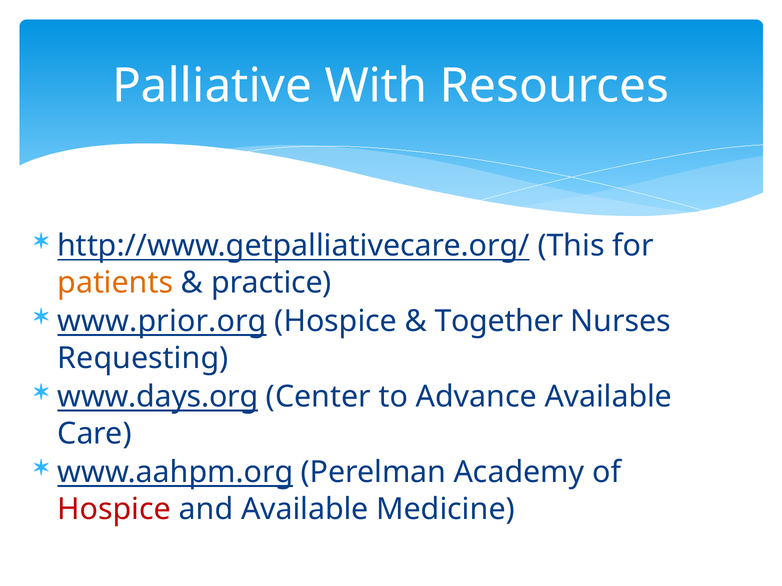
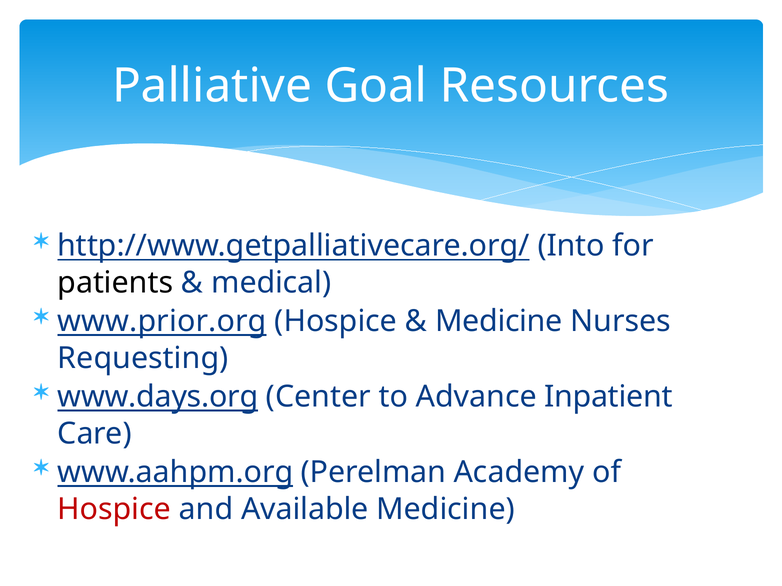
With: With -> Goal
This: This -> Into
patients colour: orange -> black
practice: practice -> medical
Together at (499, 321): Together -> Medicine
Advance Available: Available -> Inpatient
